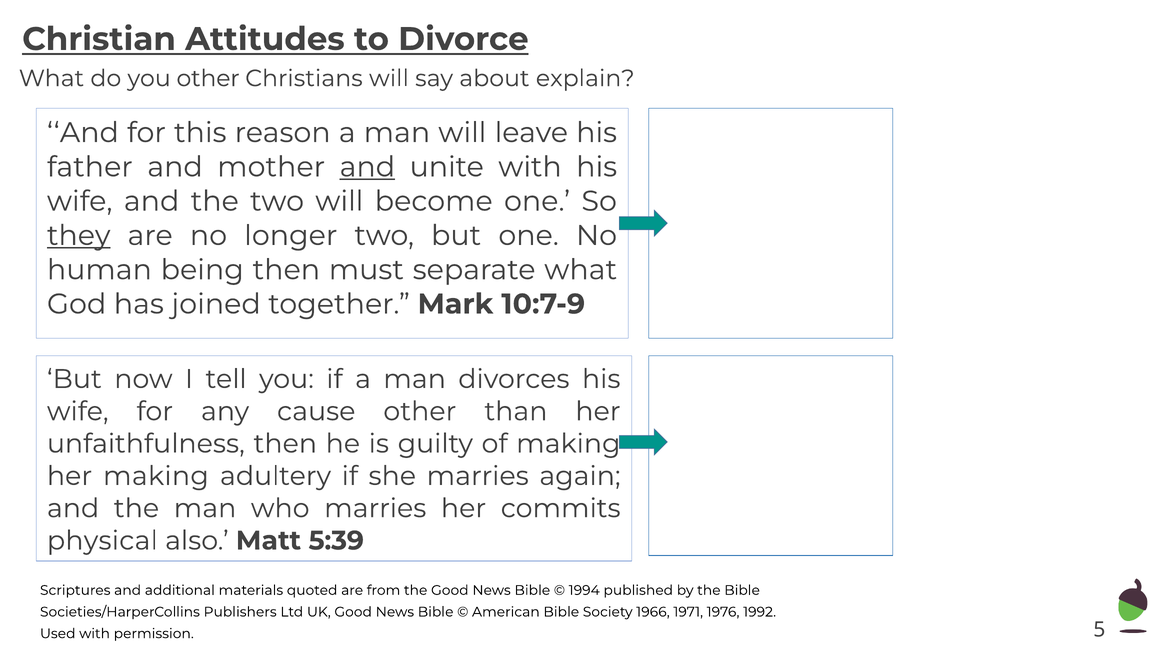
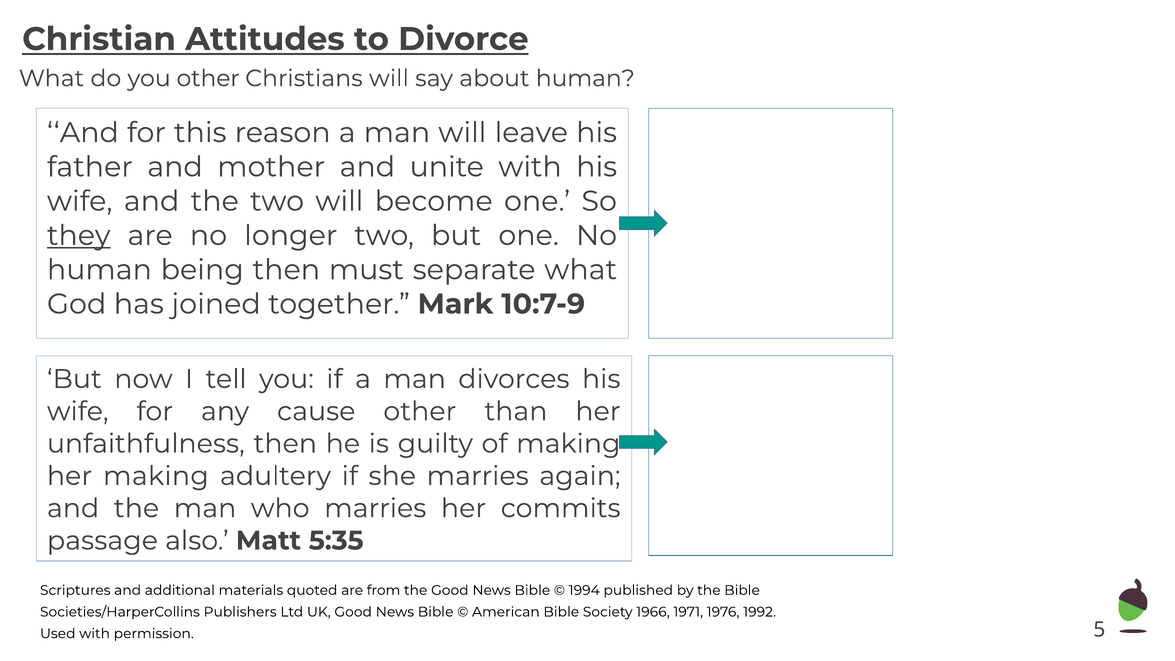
about explain: explain -> human
and at (367, 167) underline: present -> none
physical: physical -> passage
5:39: 5:39 -> 5:35
